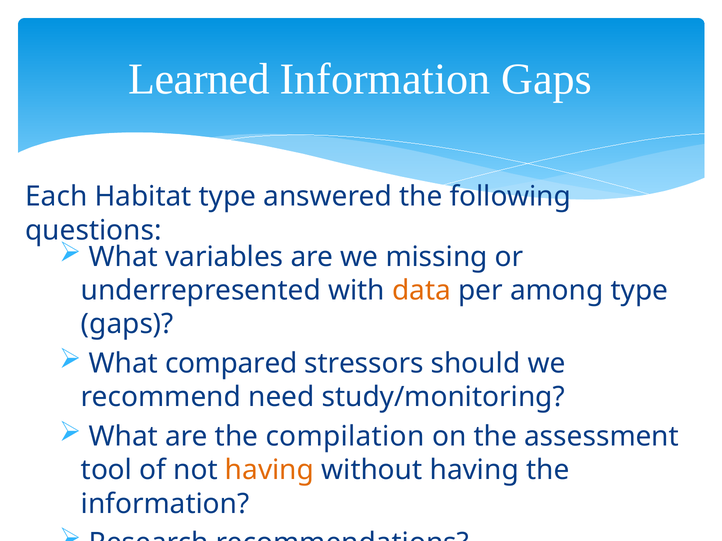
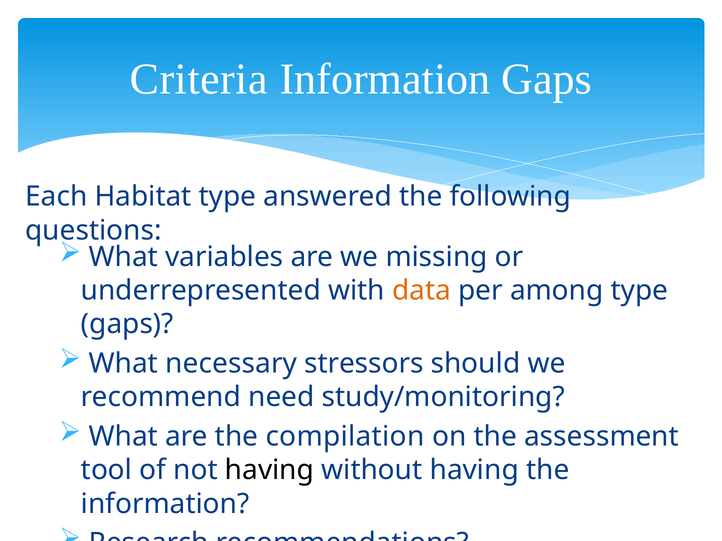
Learned: Learned -> Criteria
compared: compared -> necessary
having at (270, 471) colour: orange -> black
